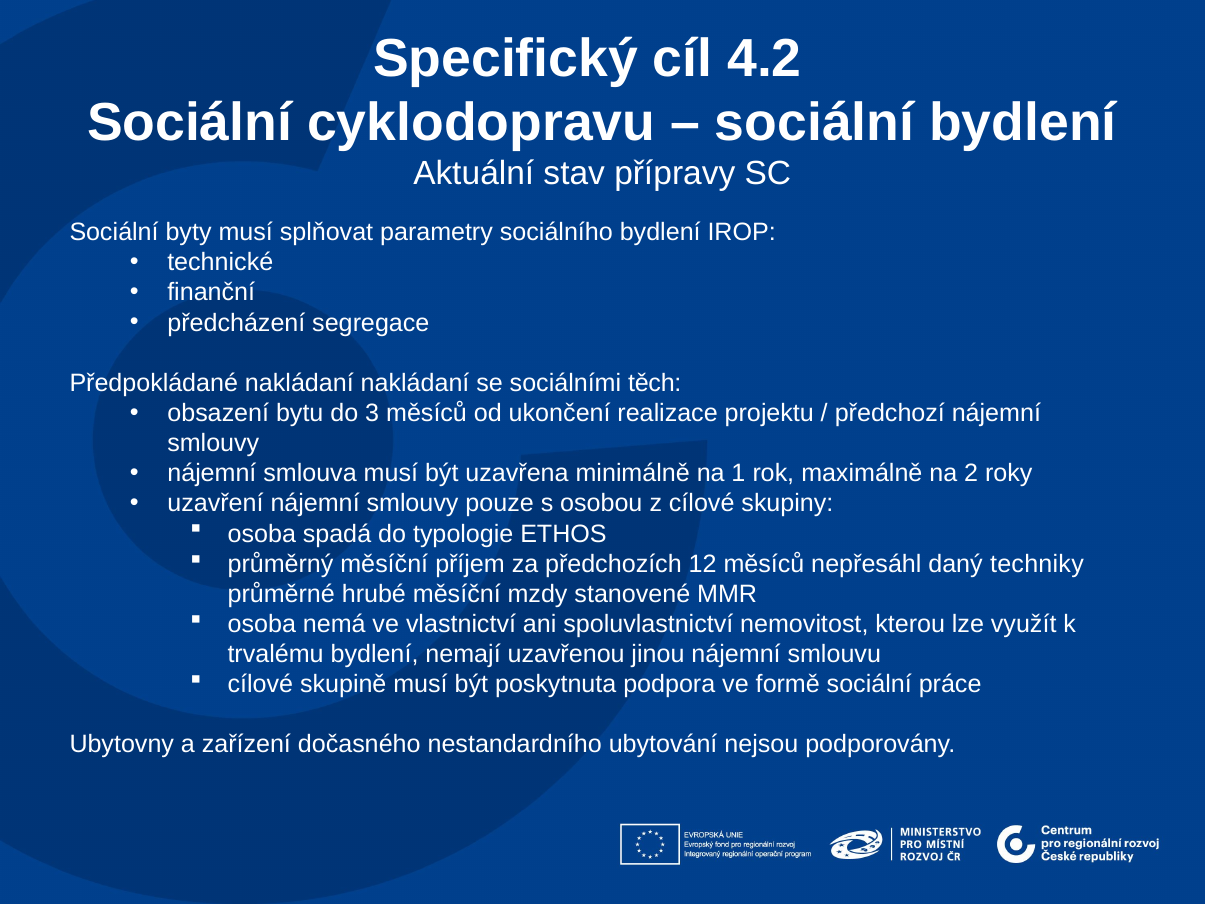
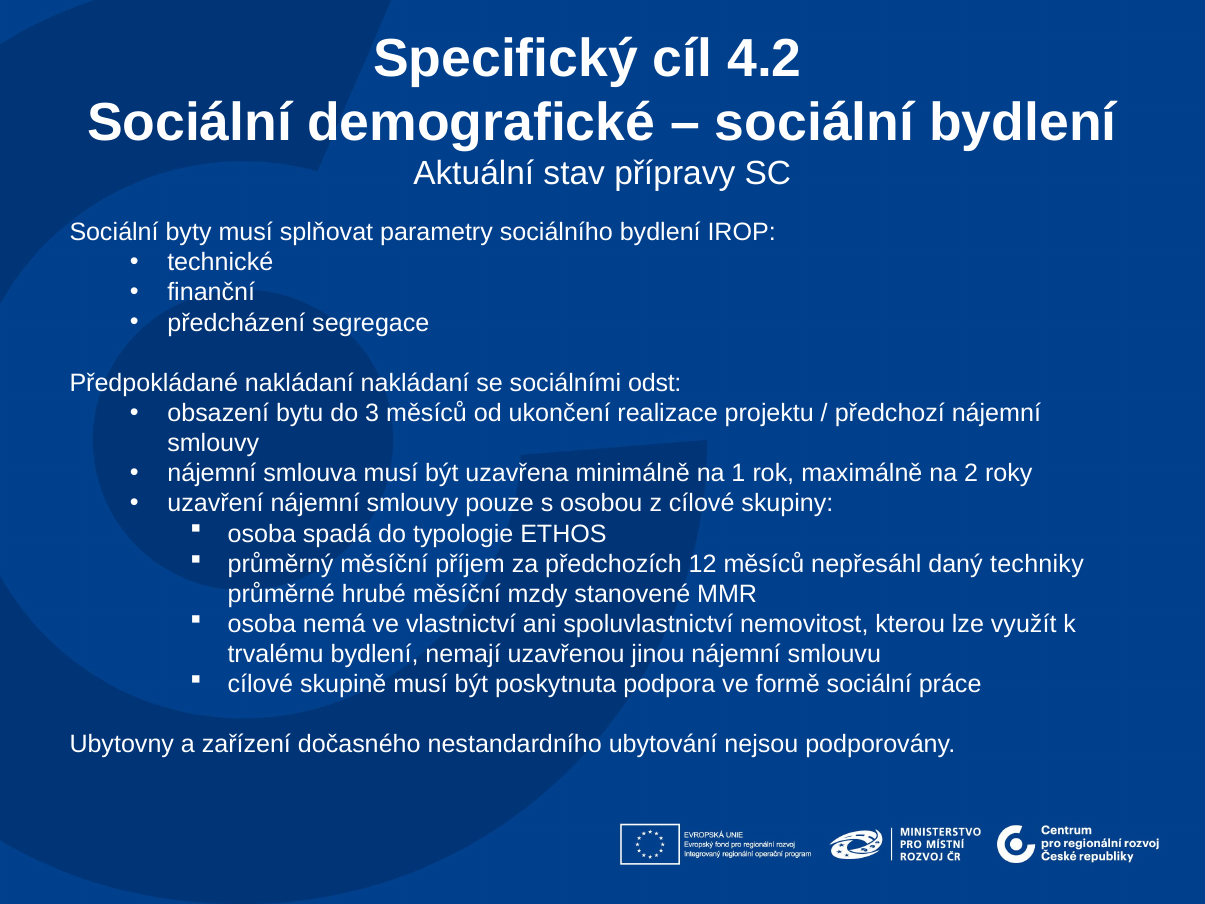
cyklodopravu: cyklodopravu -> demografické
těch: těch -> odst
